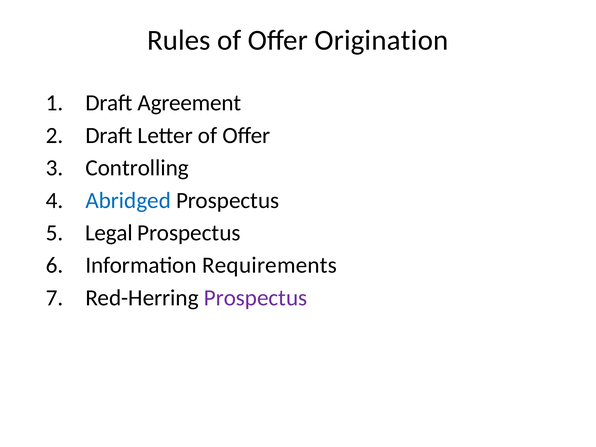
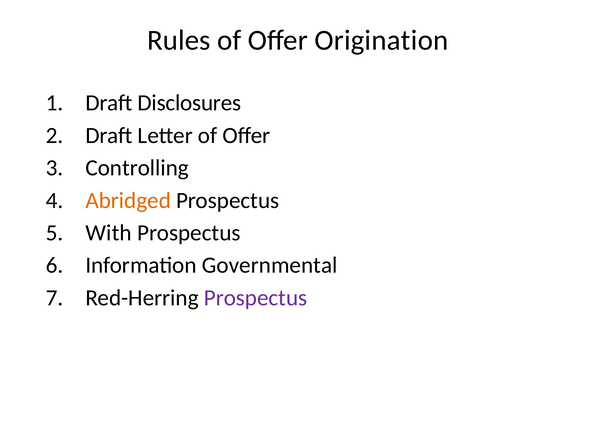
Agreement: Agreement -> Disclosures
Abridged colour: blue -> orange
Legal: Legal -> With
Requirements: Requirements -> Governmental
